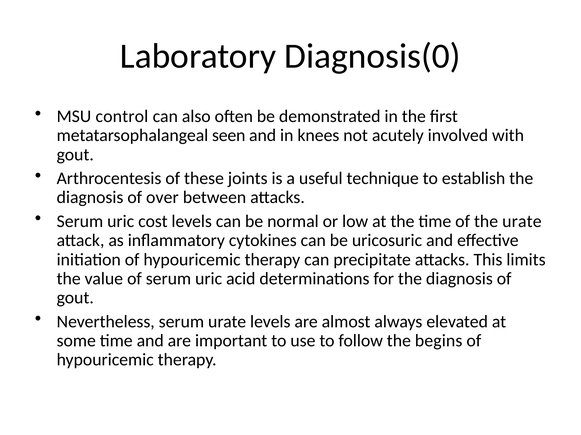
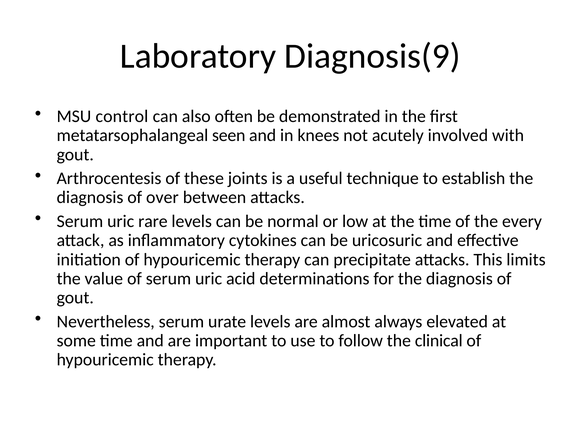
Diagnosis(0: Diagnosis(0 -> Diagnosis(9
cost: cost -> rare
the urate: urate -> every
begins: begins -> clinical
